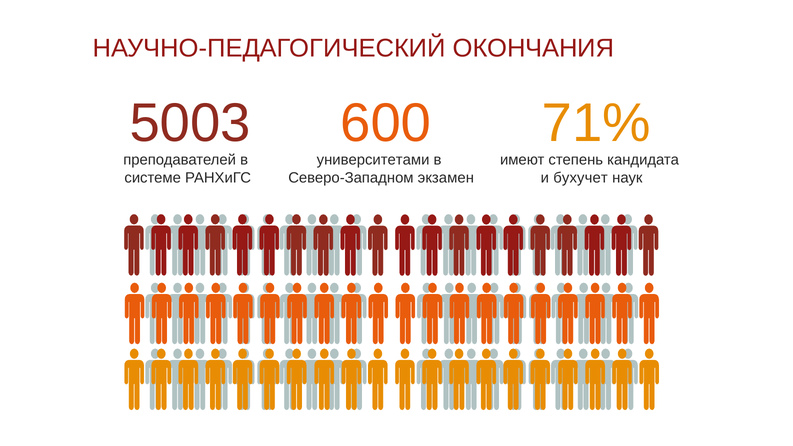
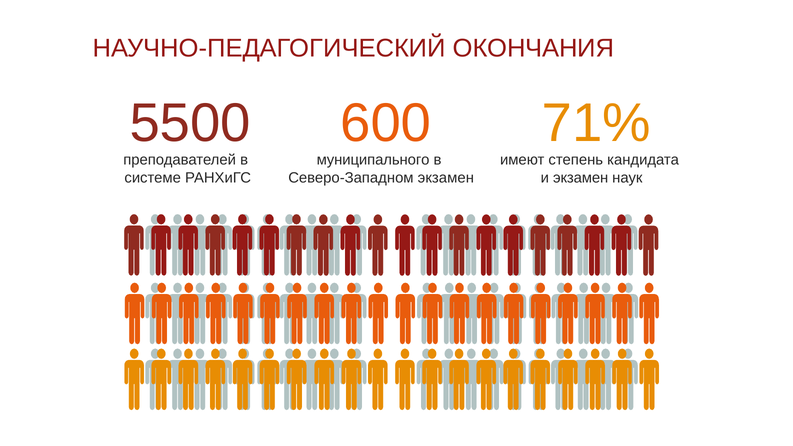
5003: 5003 -> 5500
университетами: университетами -> муниципального
и бухучет: бухучет -> экзамен
